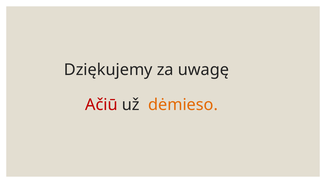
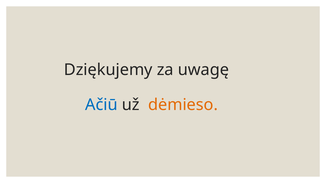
Ačiū colour: red -> blue
